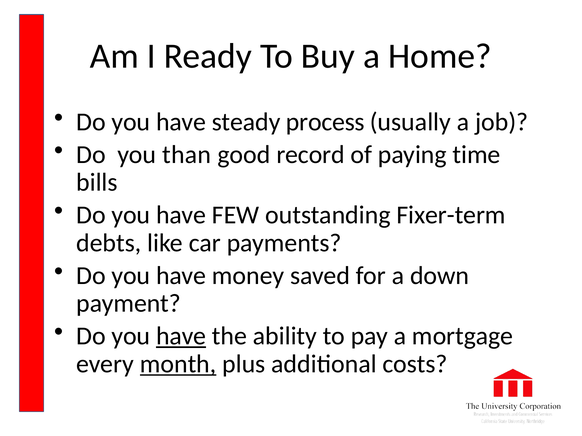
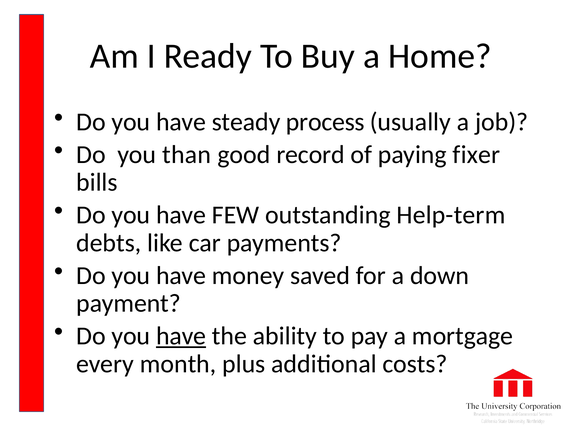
time: time -> fixer
Fixer-term: Fixer-term -> Help-term
month underline: present -> none
